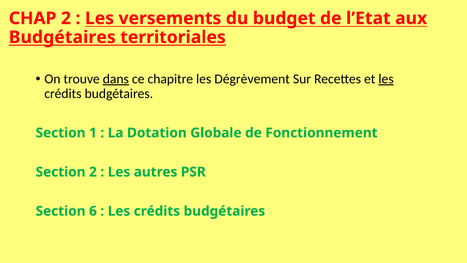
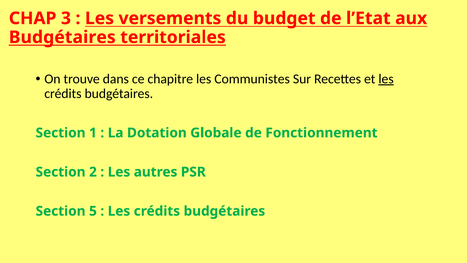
CHAP 2: 2 -> 3
dans underline: present -> none
Dégrèvement: Dégrèvement -> Communistes
6: 6 -> 5
